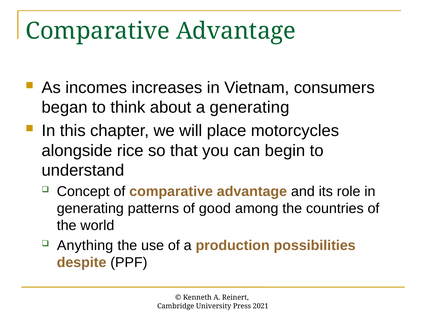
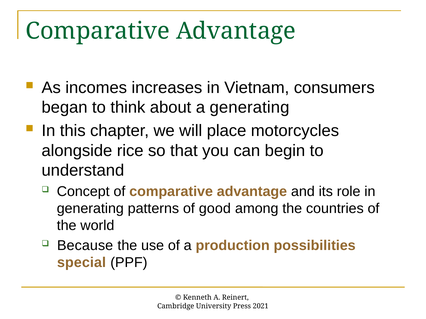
Anything: Anything -> Because
despite: despite -> special
